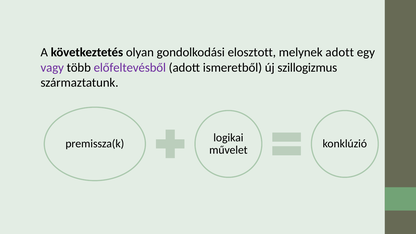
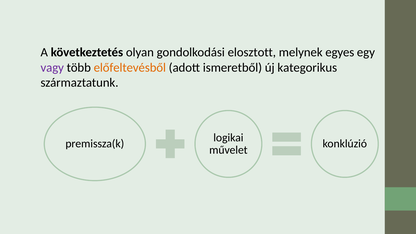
melynek adott: adott -> egyes
előfeltevésből colour: purple -> orange
szillogizmus: szillogizmus -> kategorikus
